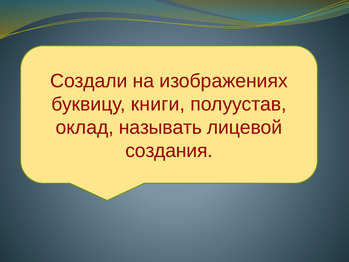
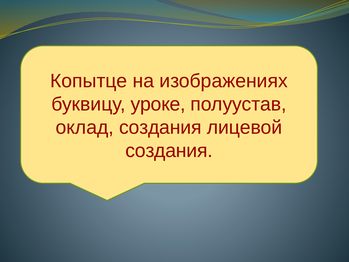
Создали: Создали -> Копытце
книги: книги -> уроке
оклад называть: называть -> создания
